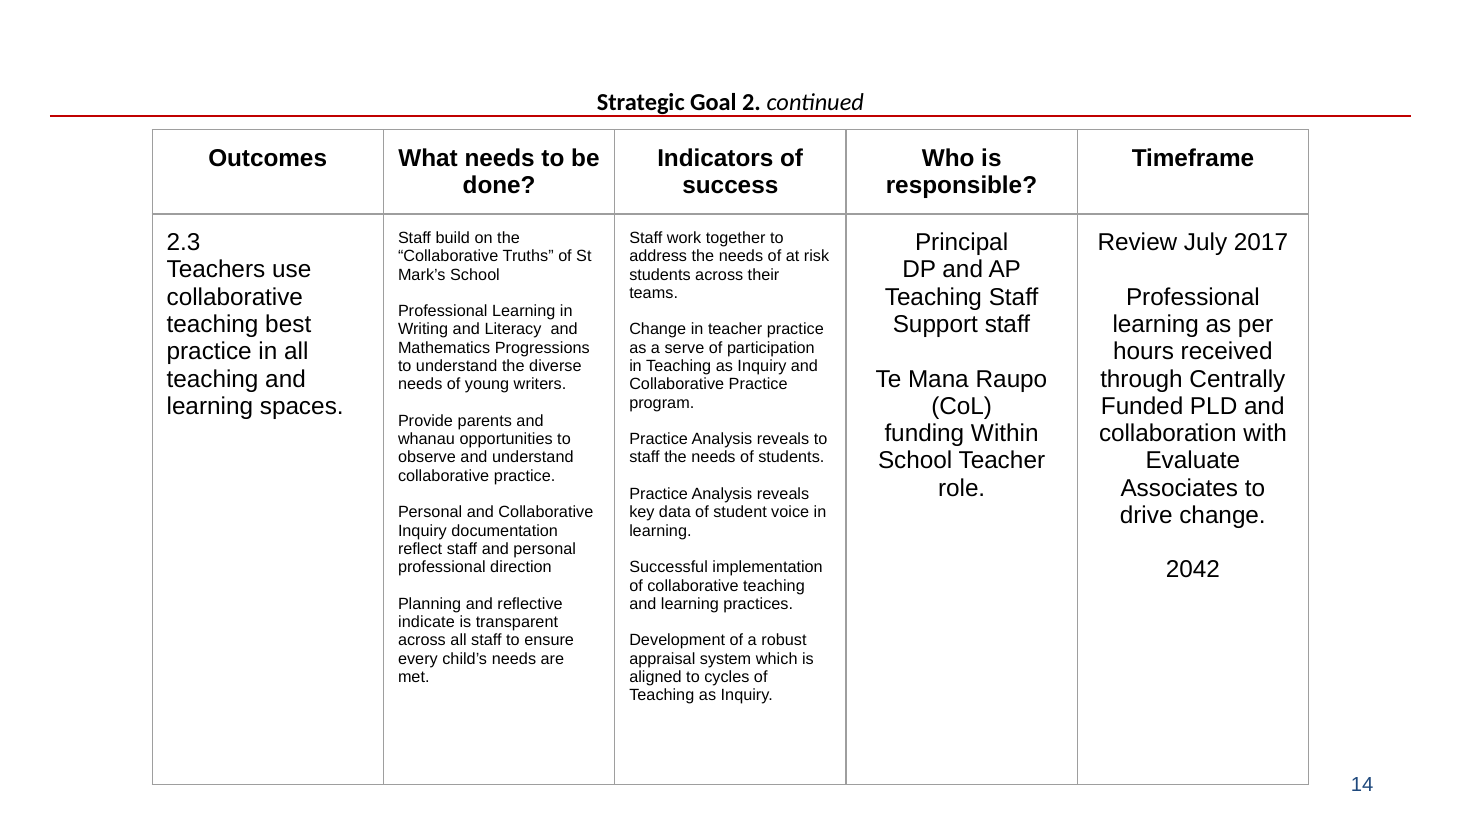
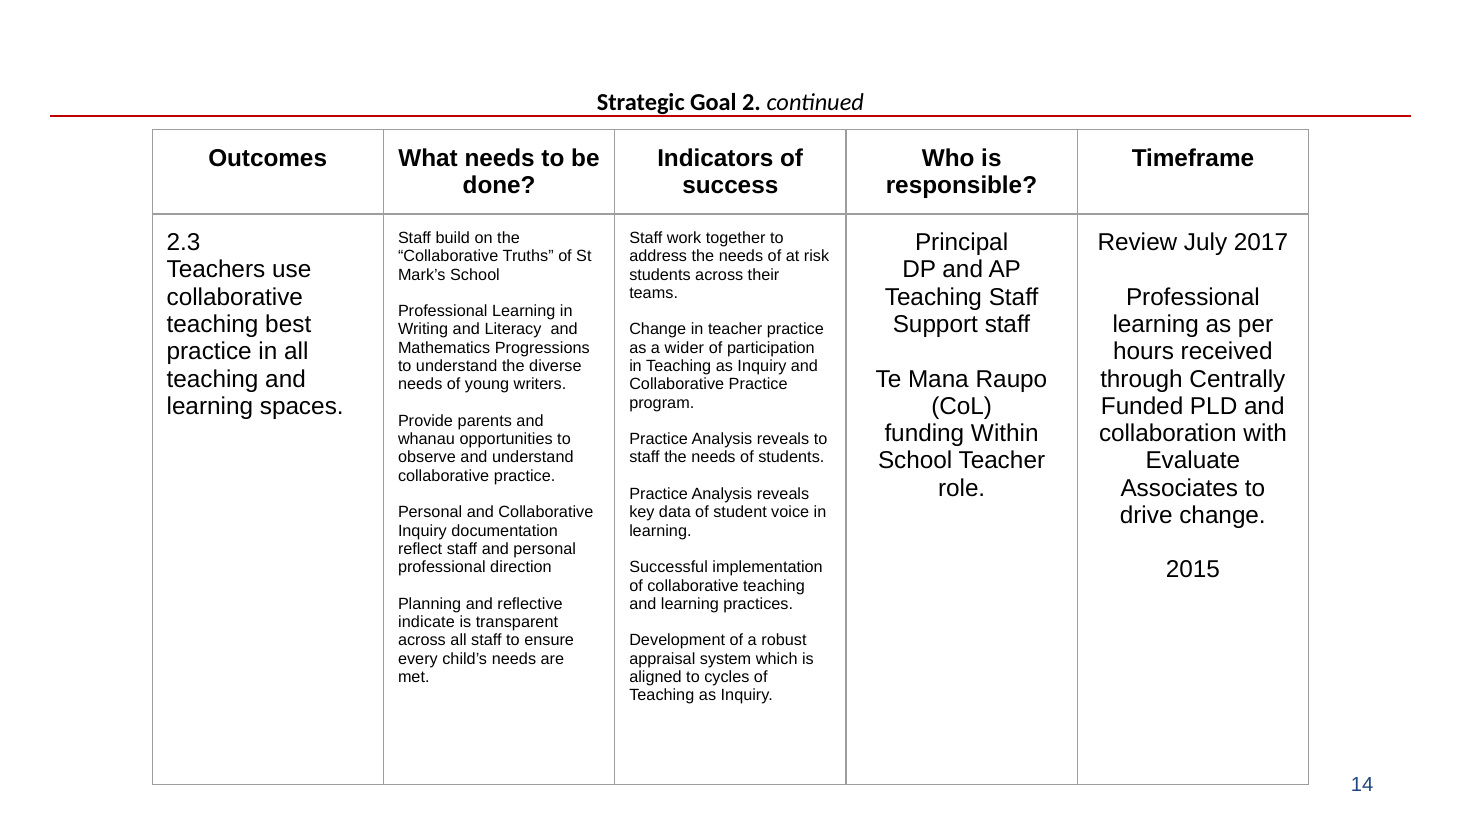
serve: serve -> wider
2042: 2042 -> 2015
